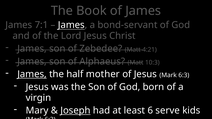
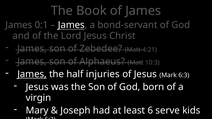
7:1: 7:1 -> 0:1
mother: mother -> injuries
Joseph underline: present -> none
